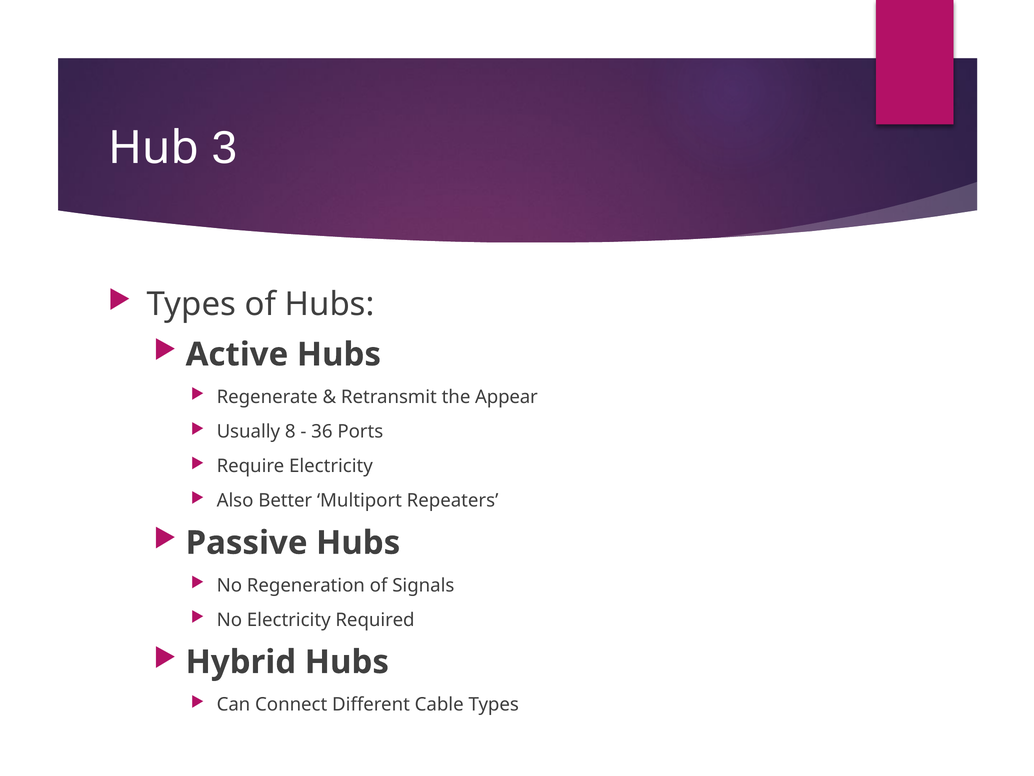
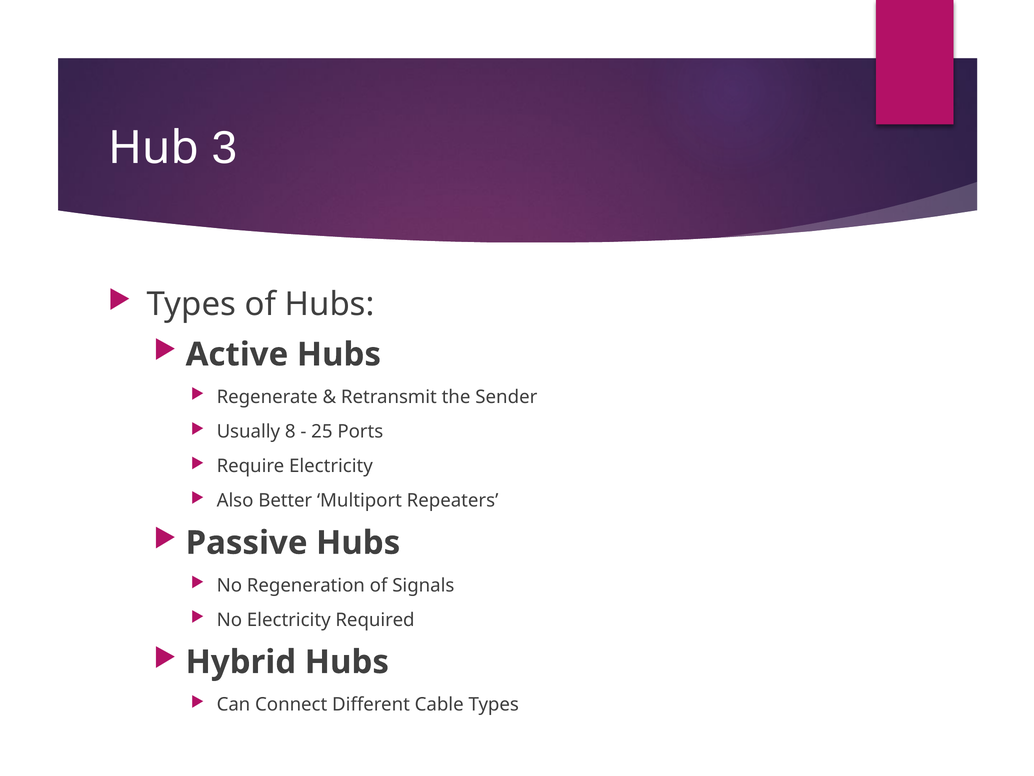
Appear: Appear -> Sender
36: 36 -> 25
